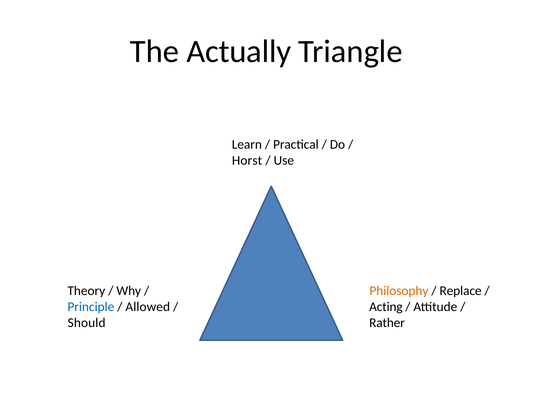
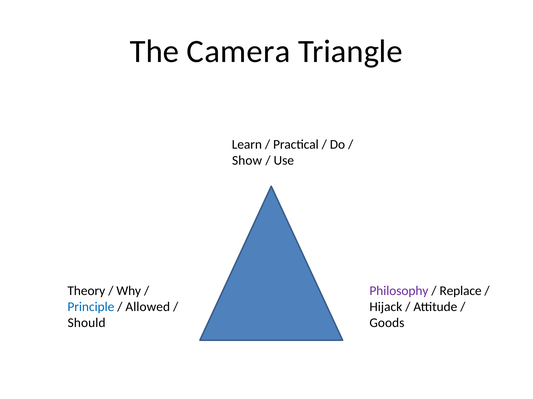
Actually: Actually -> Camera
Horst: Horst -> Show
Philosophy colour: orange -> purple
Acting: Acting -> Hijack
Rather: Rather -> Goods
